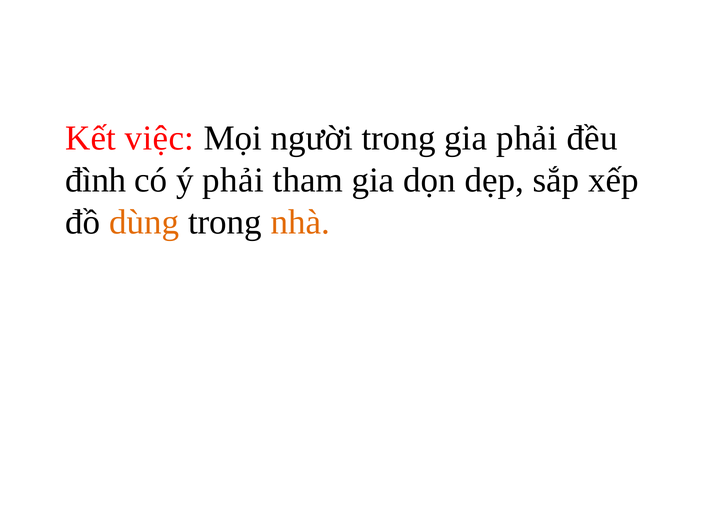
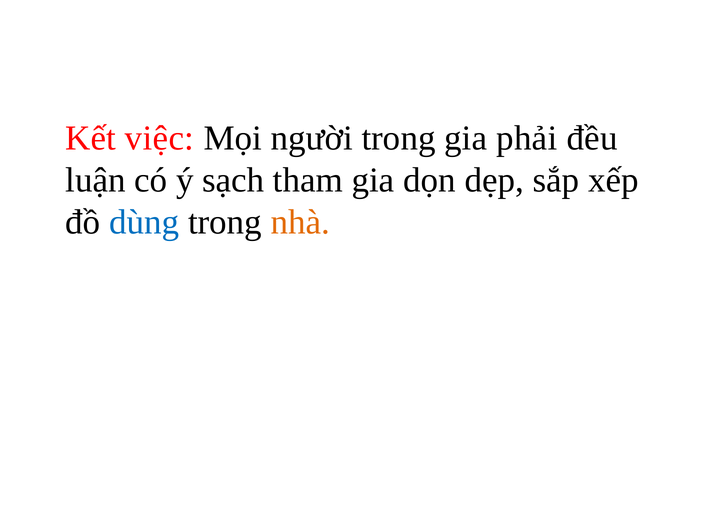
đình: đình -> luận
ý phải: phải -> sạch
dùng colour: orange -> blue
